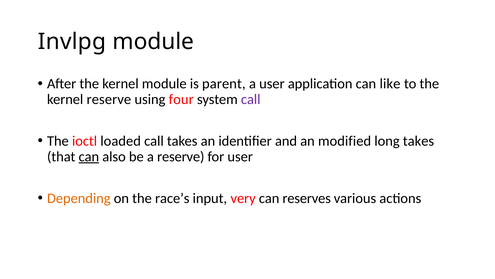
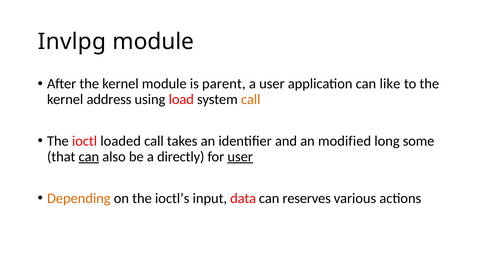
kernel reserve: reserve -> address
four: four -> load
call at (251, 99) colour: purple -> orange
long takes: takes -> some
a reserve: reserve -> directly
user at (240, 156) underline: none -> present
race’s: race’s -> ioctl’s
very: very -> data
